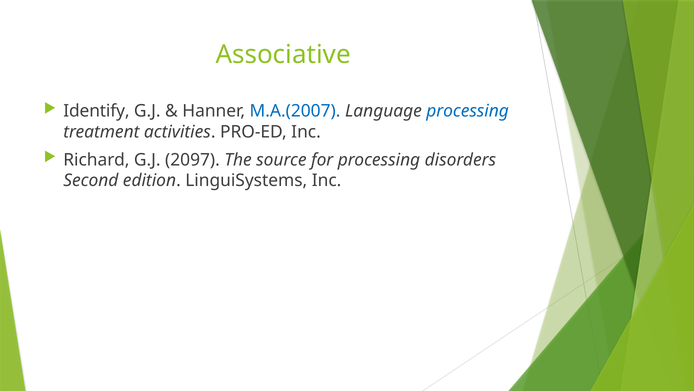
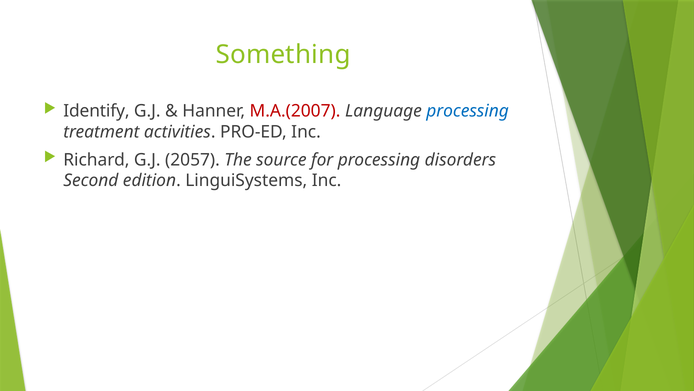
Associative: Associative -> Something
M.A.(2007 colour: blue -> red
2097: 2097 -> 2057
